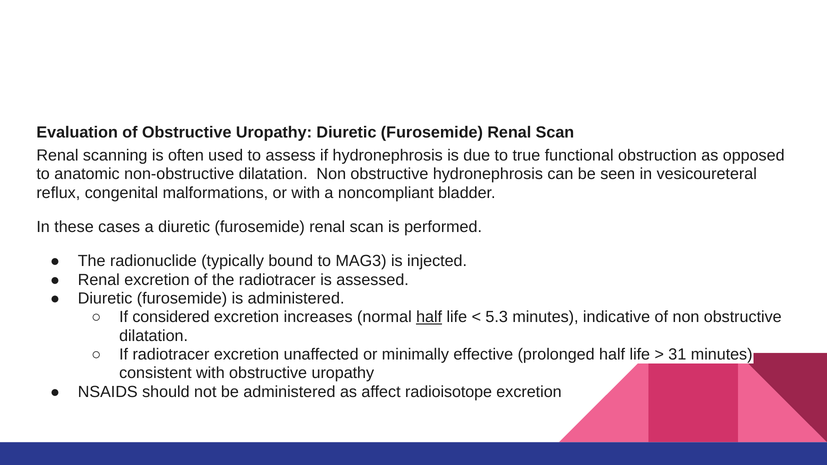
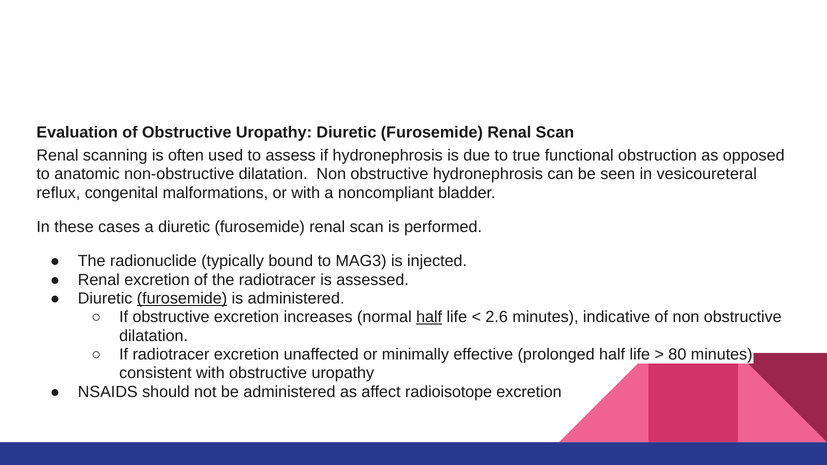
furosemide at (182, 299) underline: none -> present
If considered: considered -> obstructive
5.3: 5.3 -> 2.6
31: 31 -> 80
